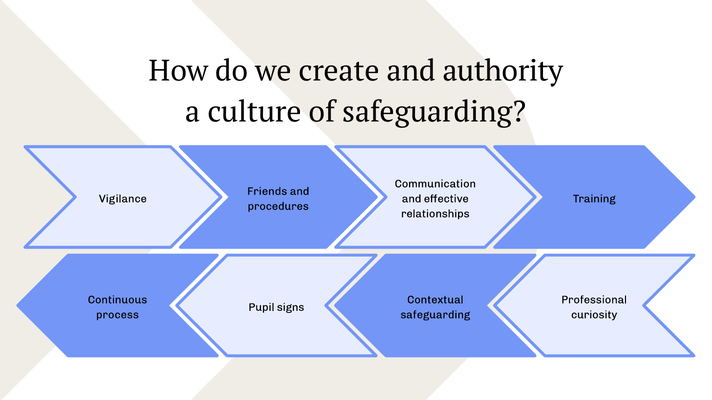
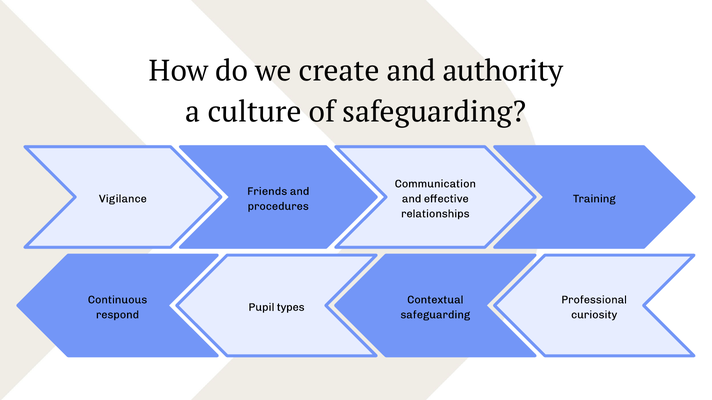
signs: signs -> types
process: process -> respond
